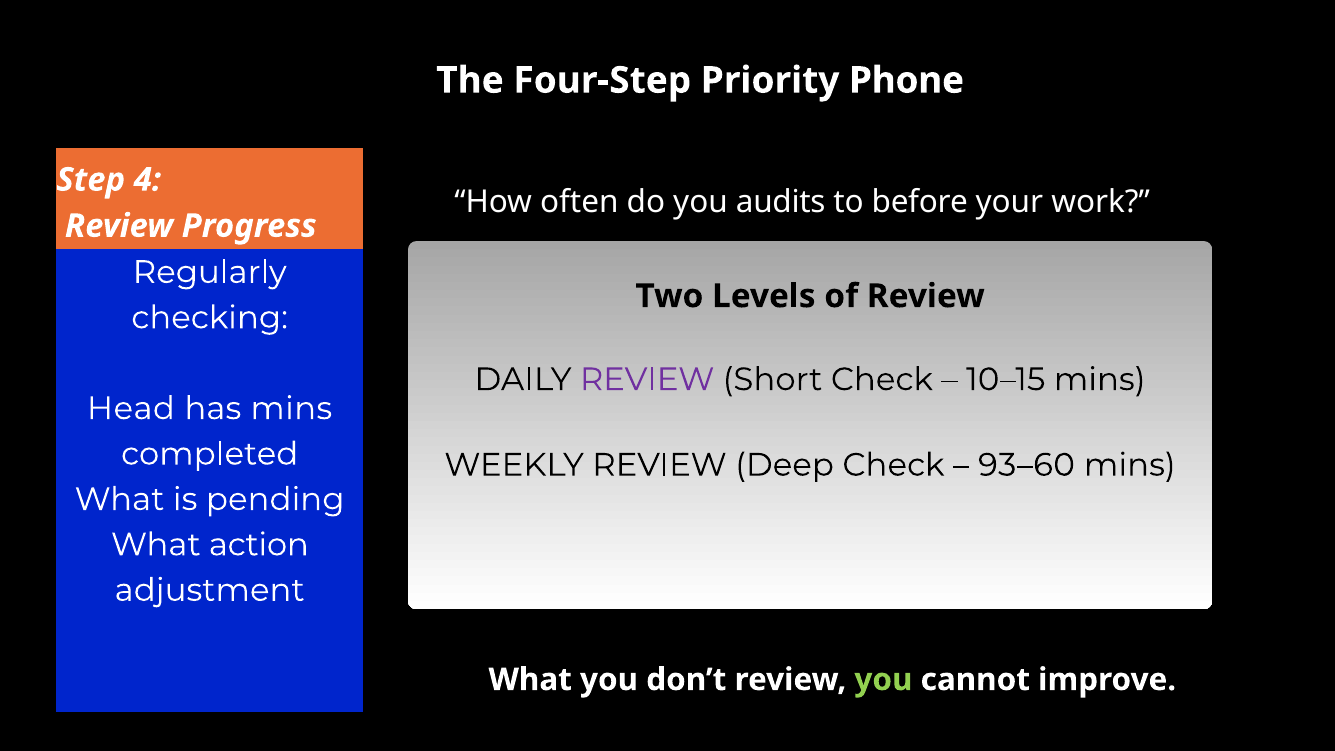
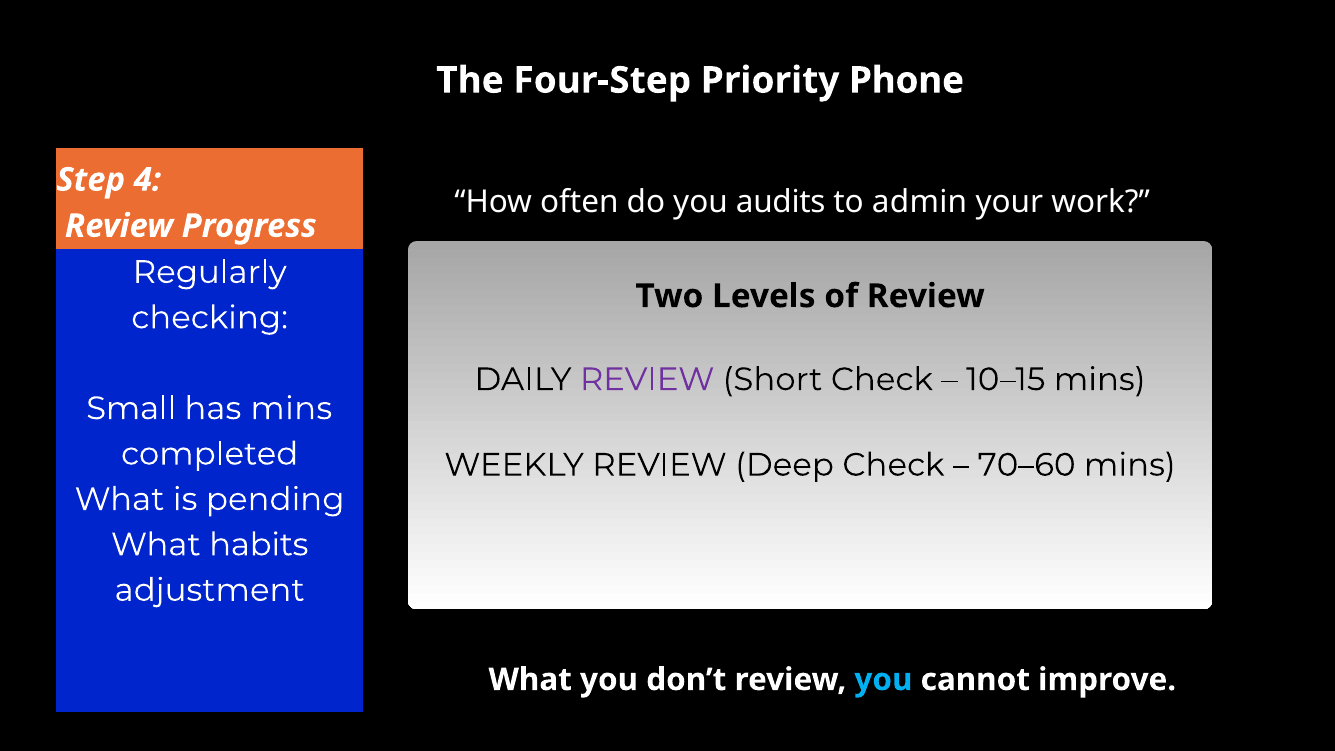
before: before -> admin
Head: Head -> Small
93–60: 93–60 -> 70–60
action: action -> habits
you at (883, 680) colour: light green -> light blue
